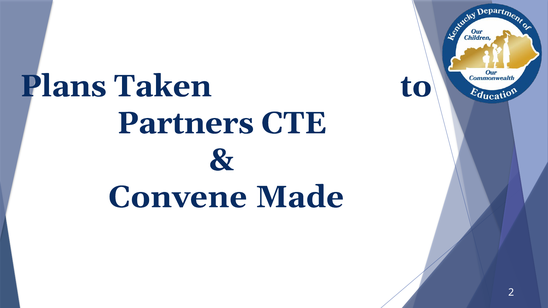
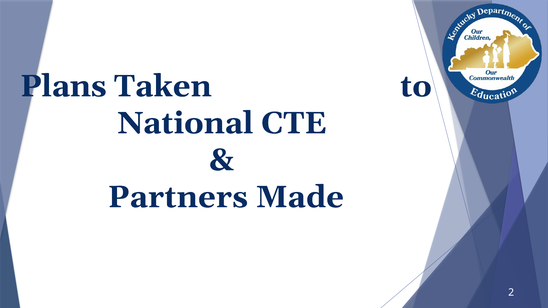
Partners: Partners -> National
Convene: Convene -> Partners
